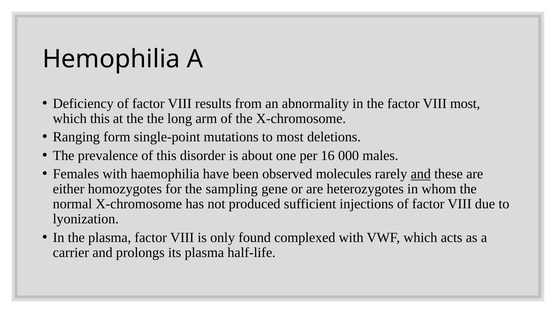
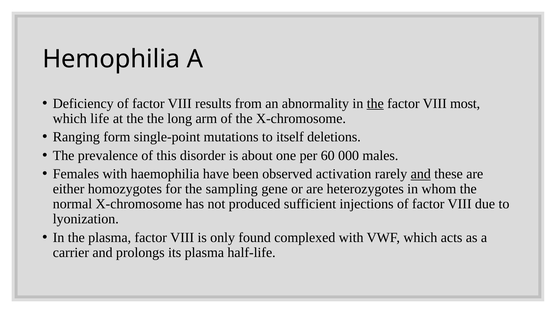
the at (375, 103) underline: none -> present
which this: this -> life
to most: most -> itself
16: 16 -> 60
molecules: molecules -> activation
